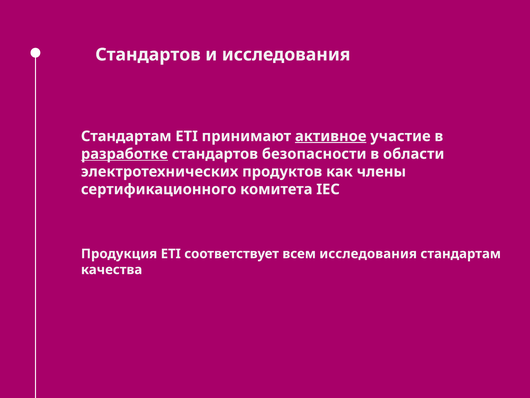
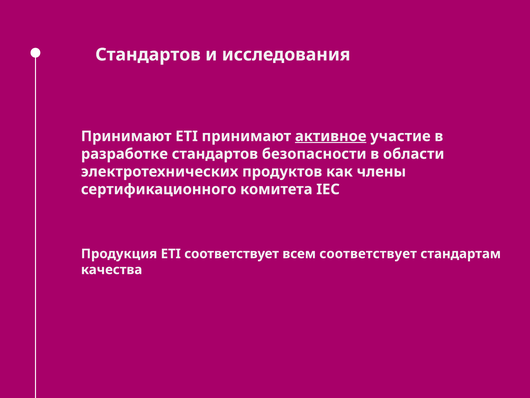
Стандартам at (126, 136): Стандартам -> Принимают
разработке underline: present -> none
всем исследования: исследования -> соответствует
